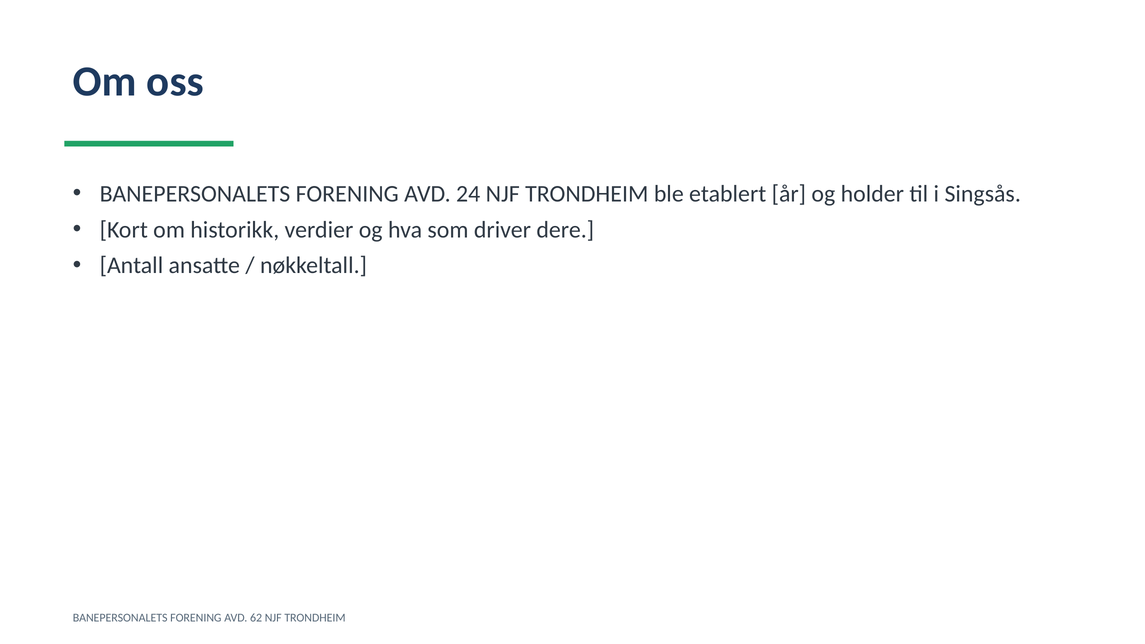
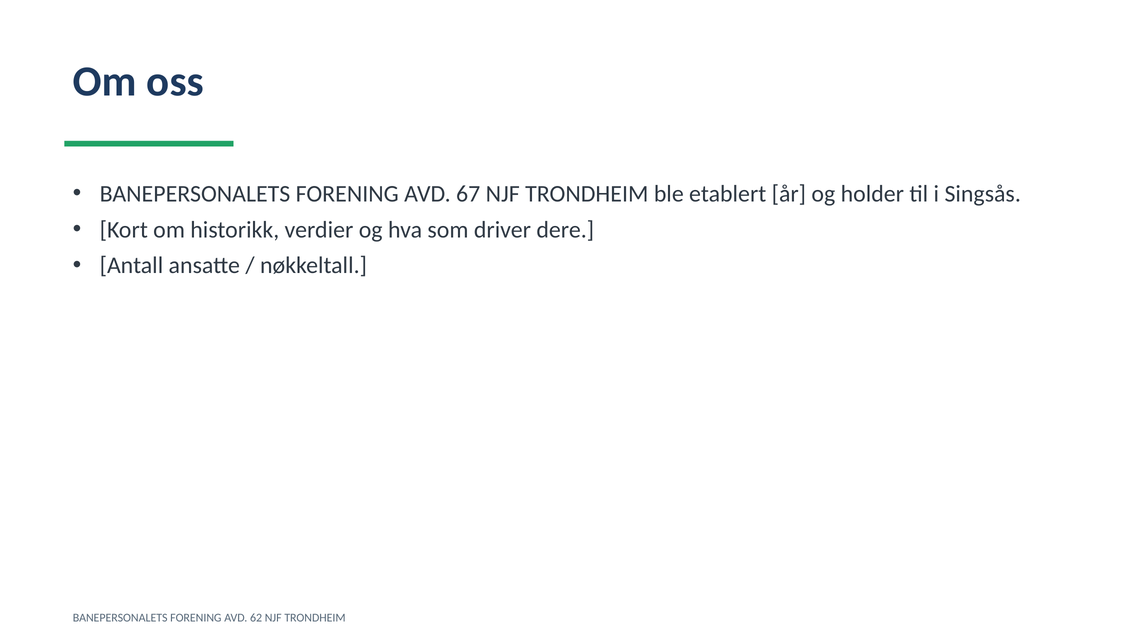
24: 24 -> 67
